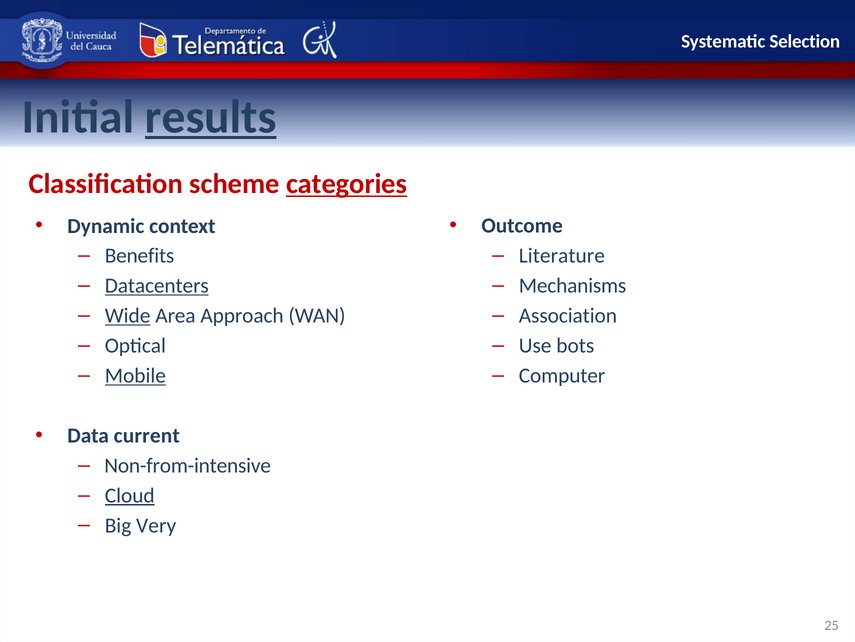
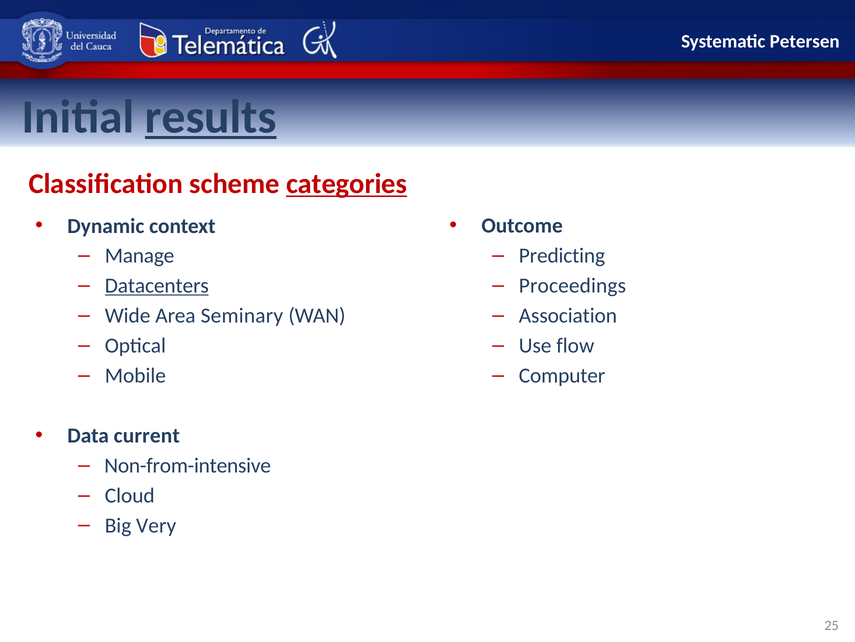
Selection: Selection -> Petersen
Benefits: Benefits -> Manage
Literature: Literature -> Predicting
Mechanisms: Mechanisms -> Proceedings
Wide underline: present -> none
Approach: Approach -> Seminary
bots: bots -> flow
Mobile underline: present -> none
Cloud underline: present -> none
